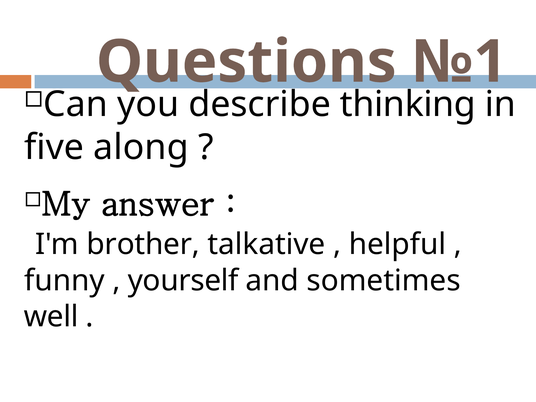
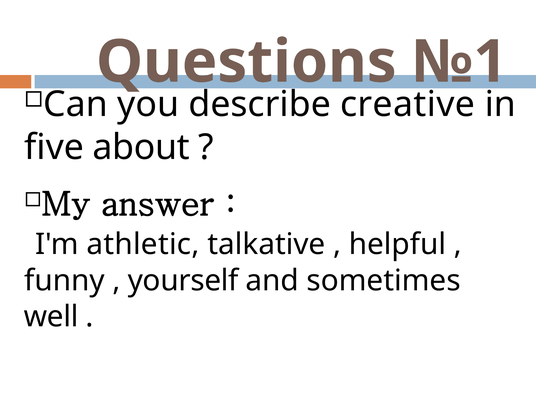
thinking: thinking -> creative
along: along -> about
brother: brother -> athletic
